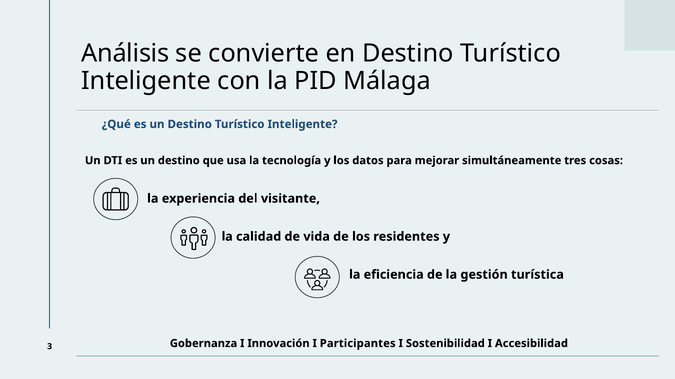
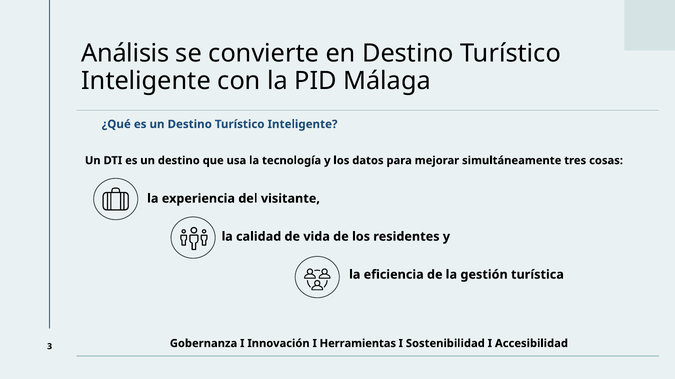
Participantes: Participantes -> Herramientas
